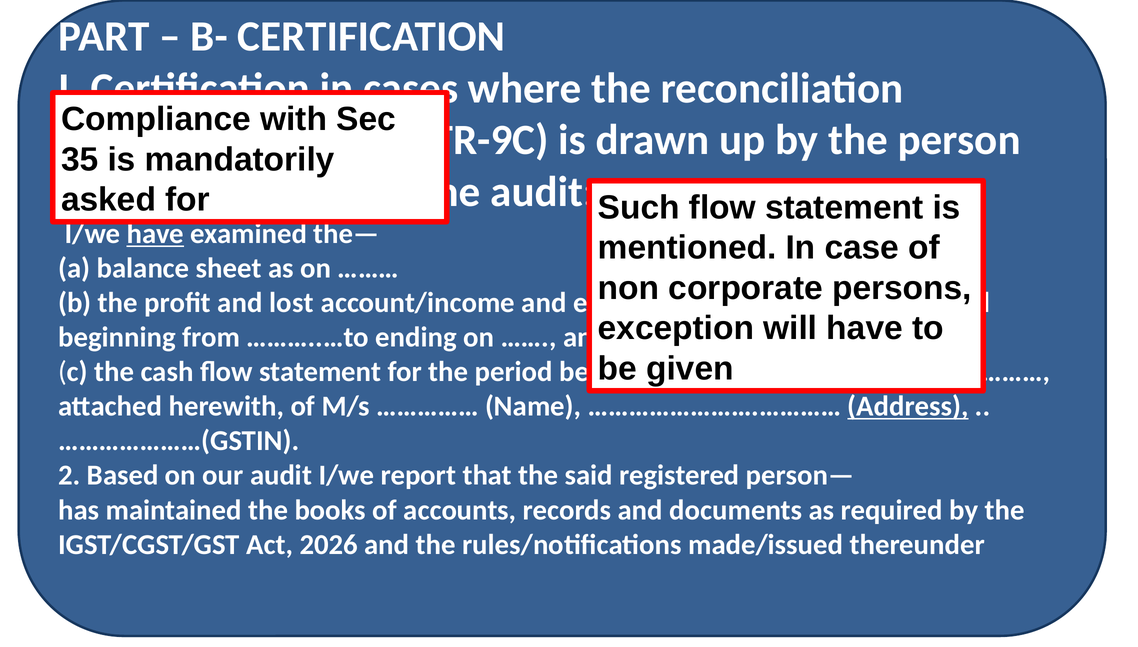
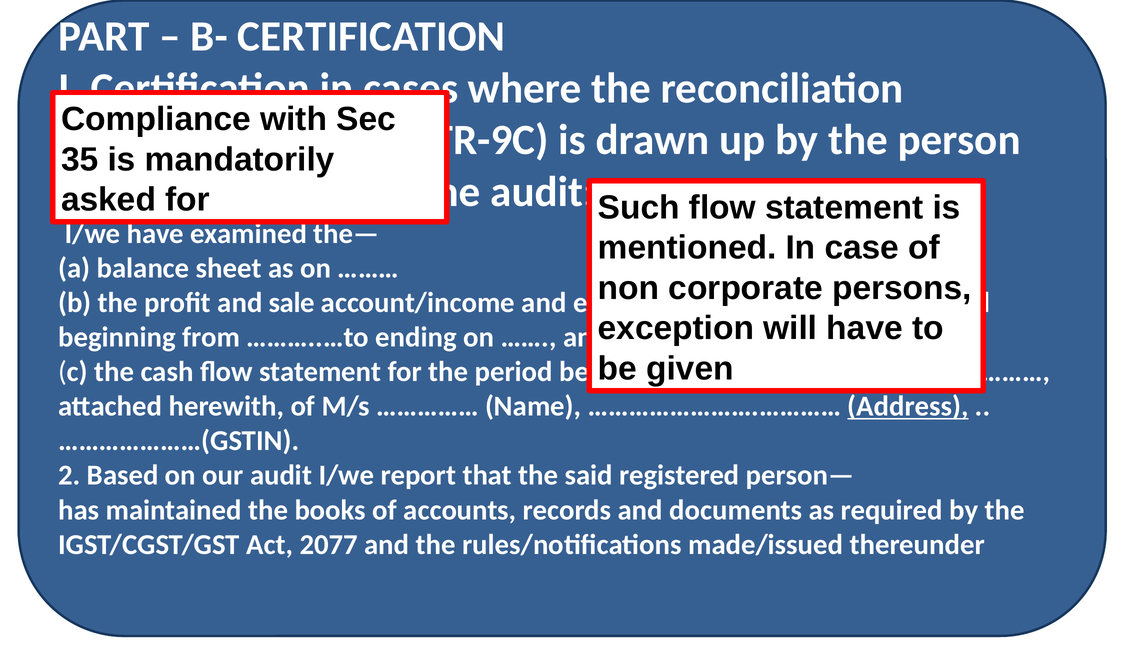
have at (155, 234) underline: present -> none
lost: lost -> sale
2026: 2026 -> 2077
